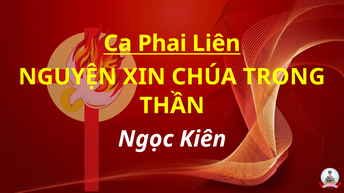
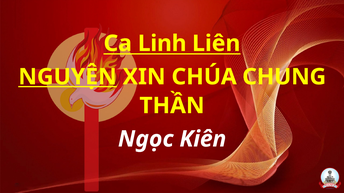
Phai: Phai -> Linh
NGUYỆN underline: none -> present
TRONG: TRONG -> CHUNG
